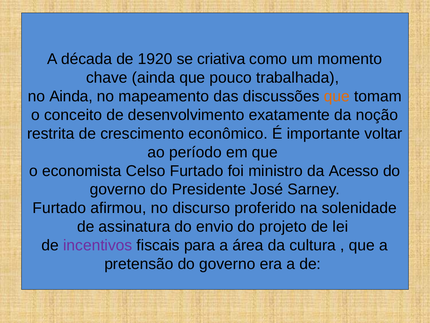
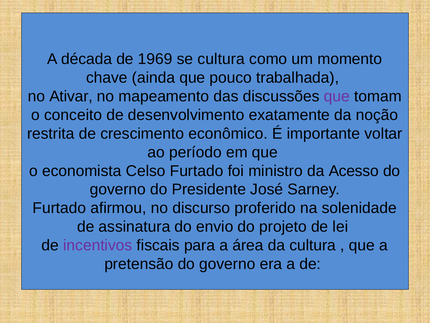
1920: 1920 -> 1969
se criativa: criativa -> cultura
no Ainda: Ainda -> Ativar
que at (337, 96) colour: orange -> purple
